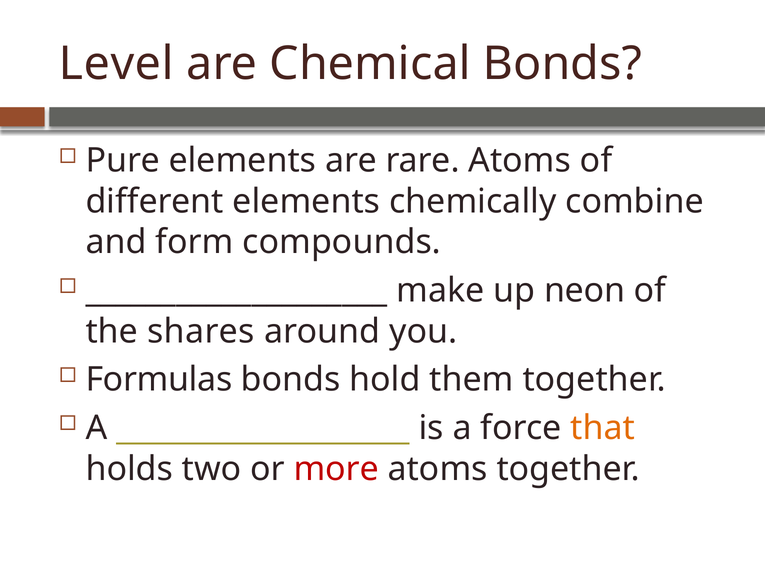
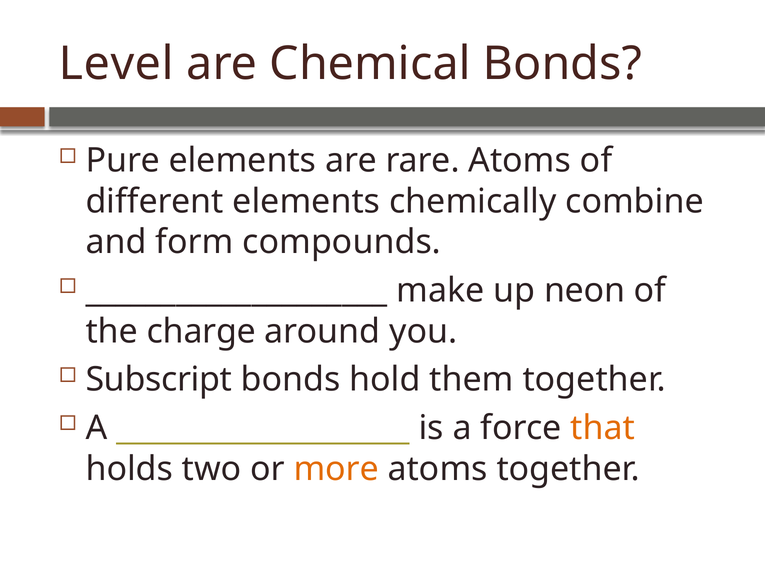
shares: shares -> charge
Formulas: Formulas -> Subscript
more colour: red -> orange
